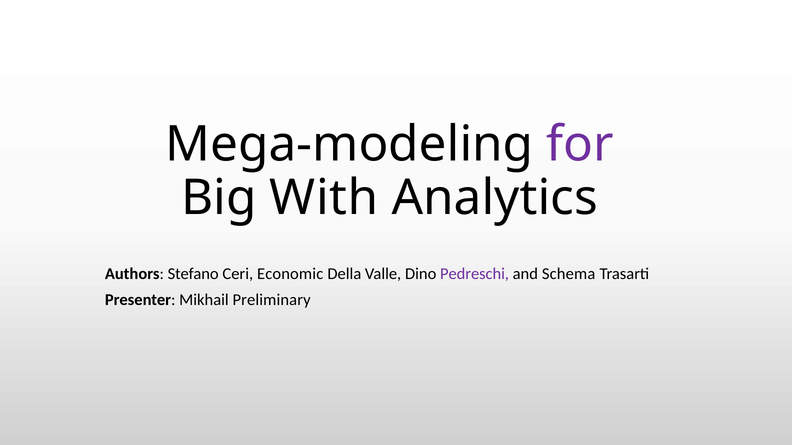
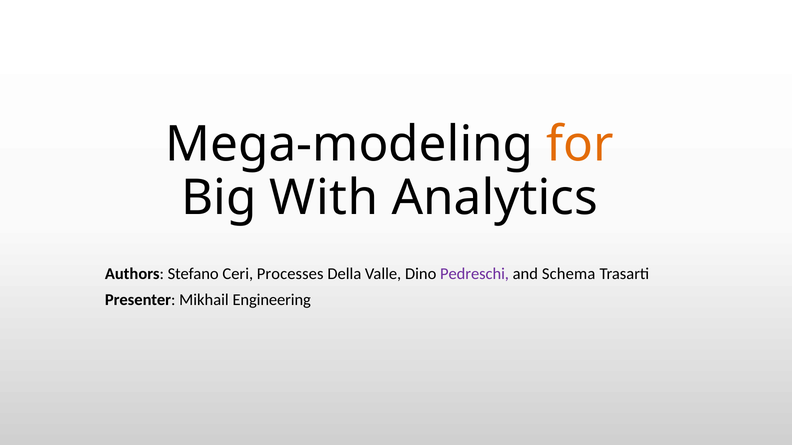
for colour: purple -> orange
Economic: Economic -> Processes
Preliminary: Preliminary -> Engineering
